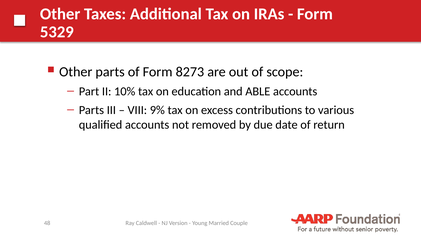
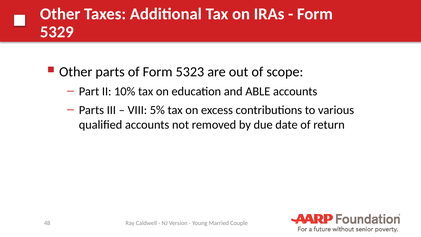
8273: 8273 -> 5323
9%: 9% -> 5%
